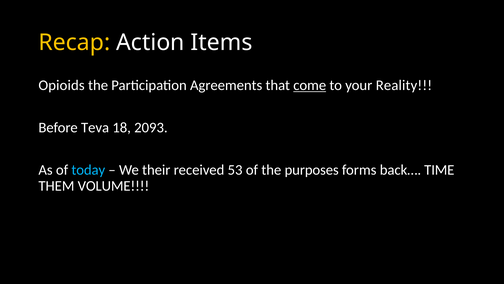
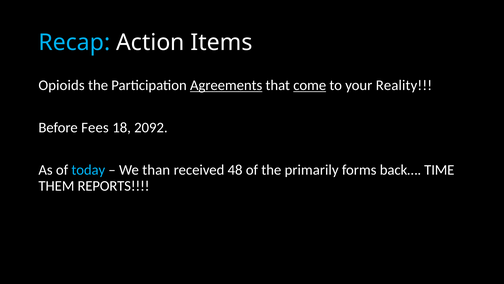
Recap colour: yellow -> light blue
Agreements underline: none -> present
Teva: Teva -> Fees
2093: 2093 -> 2092
their: their -> than
53: 53 -> 48
purposes: purposes -> primarily
VOLUME: VOLUME -> REPORTS
